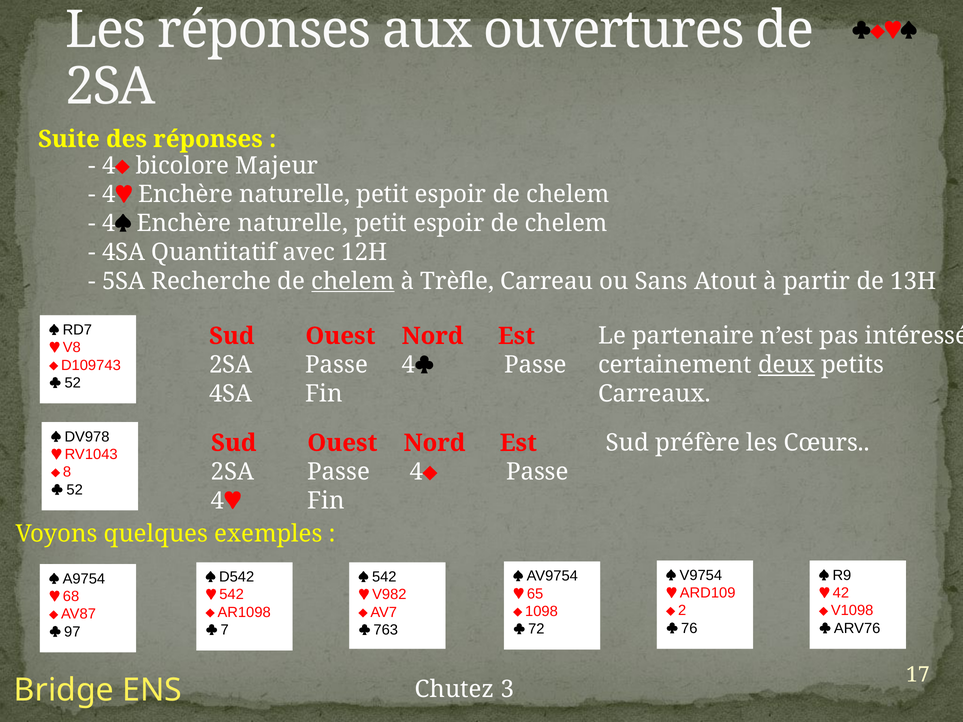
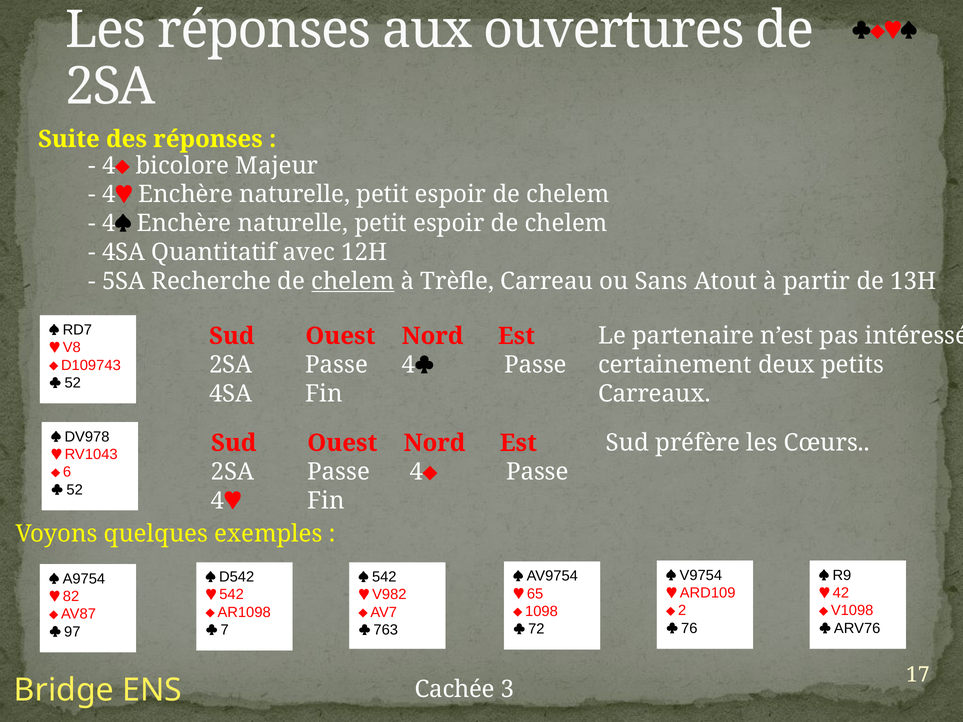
deux underline: present -> none
8: 8 -> 6
68: 68 -> 82
Chutez: Chutez -> Cachée
